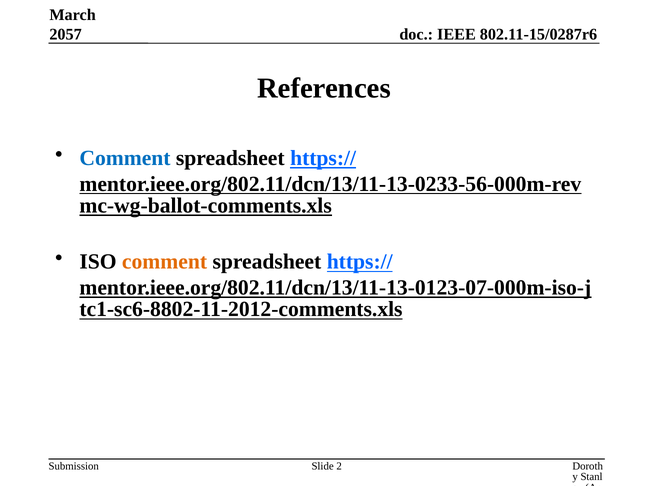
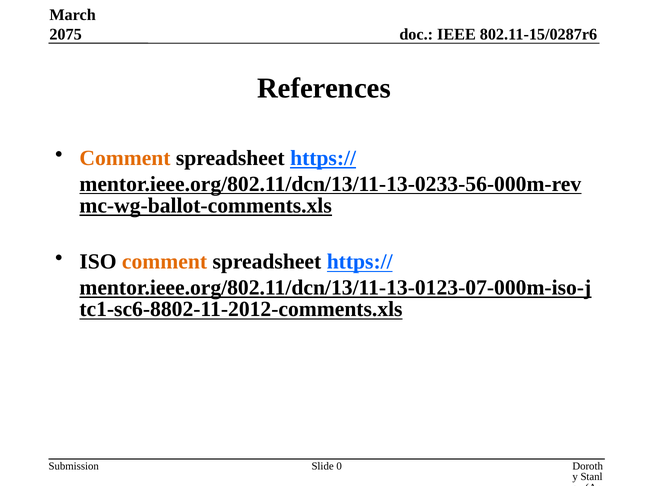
2057: 2057 -> 2075
Comment at (125, 158) colour: blue -> orange
2: 2 -> 0
